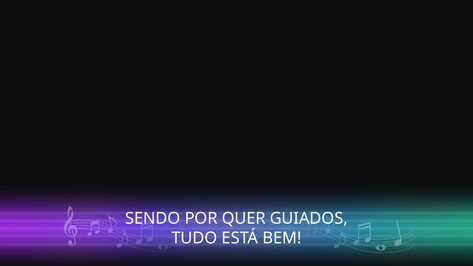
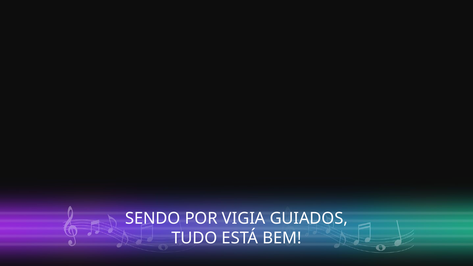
QUER: QUER -> VIGIA
